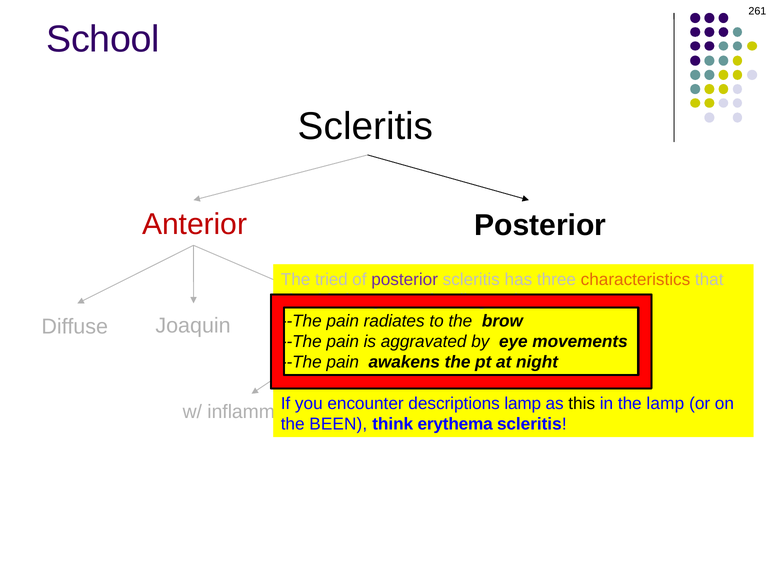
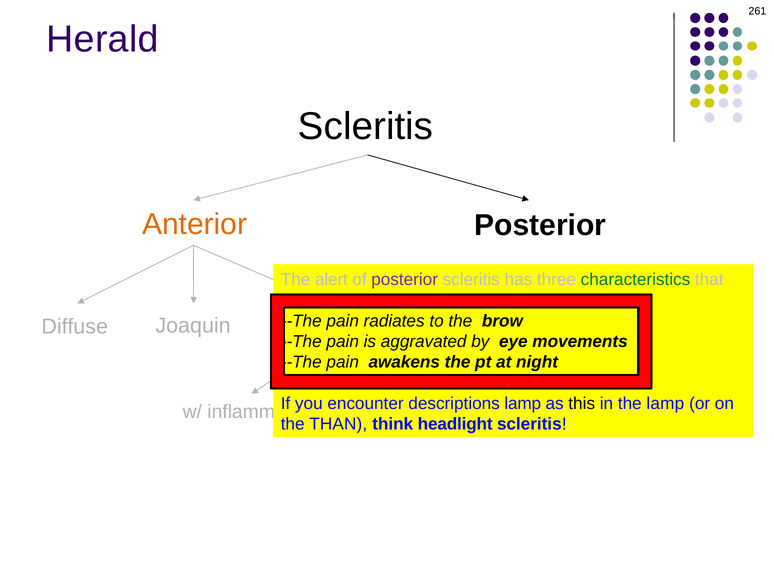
School: School -> Herald
Anterior colour: red -> orange
The tried: tried -> alert
characteristics colour: orange -> green
BEEN: BEEN -> THAN
erythema: erythema -> headlight
